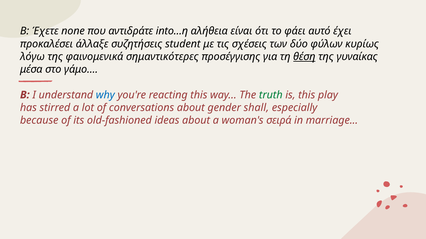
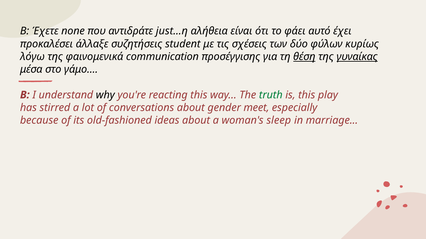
into…η: into…η -> just…η
σημαντικότερες: σημαντικότερες -> communication
γυναίκας underline: none -> present
why colour: blue -> black
shall: shall -> meet
σειρά: σειρά -> sleep
